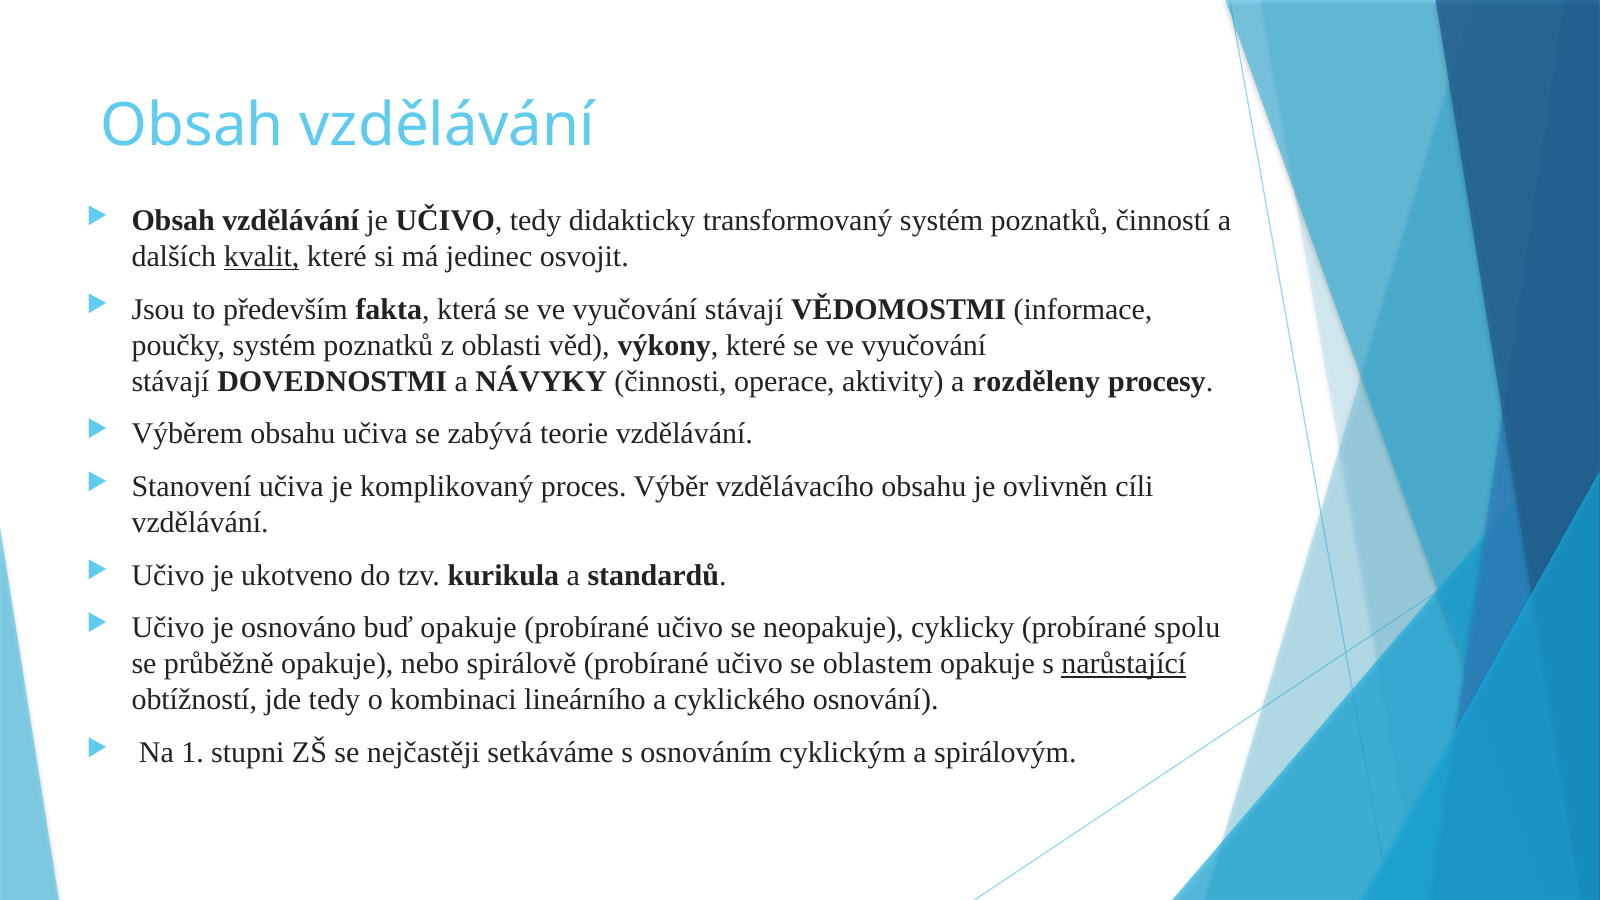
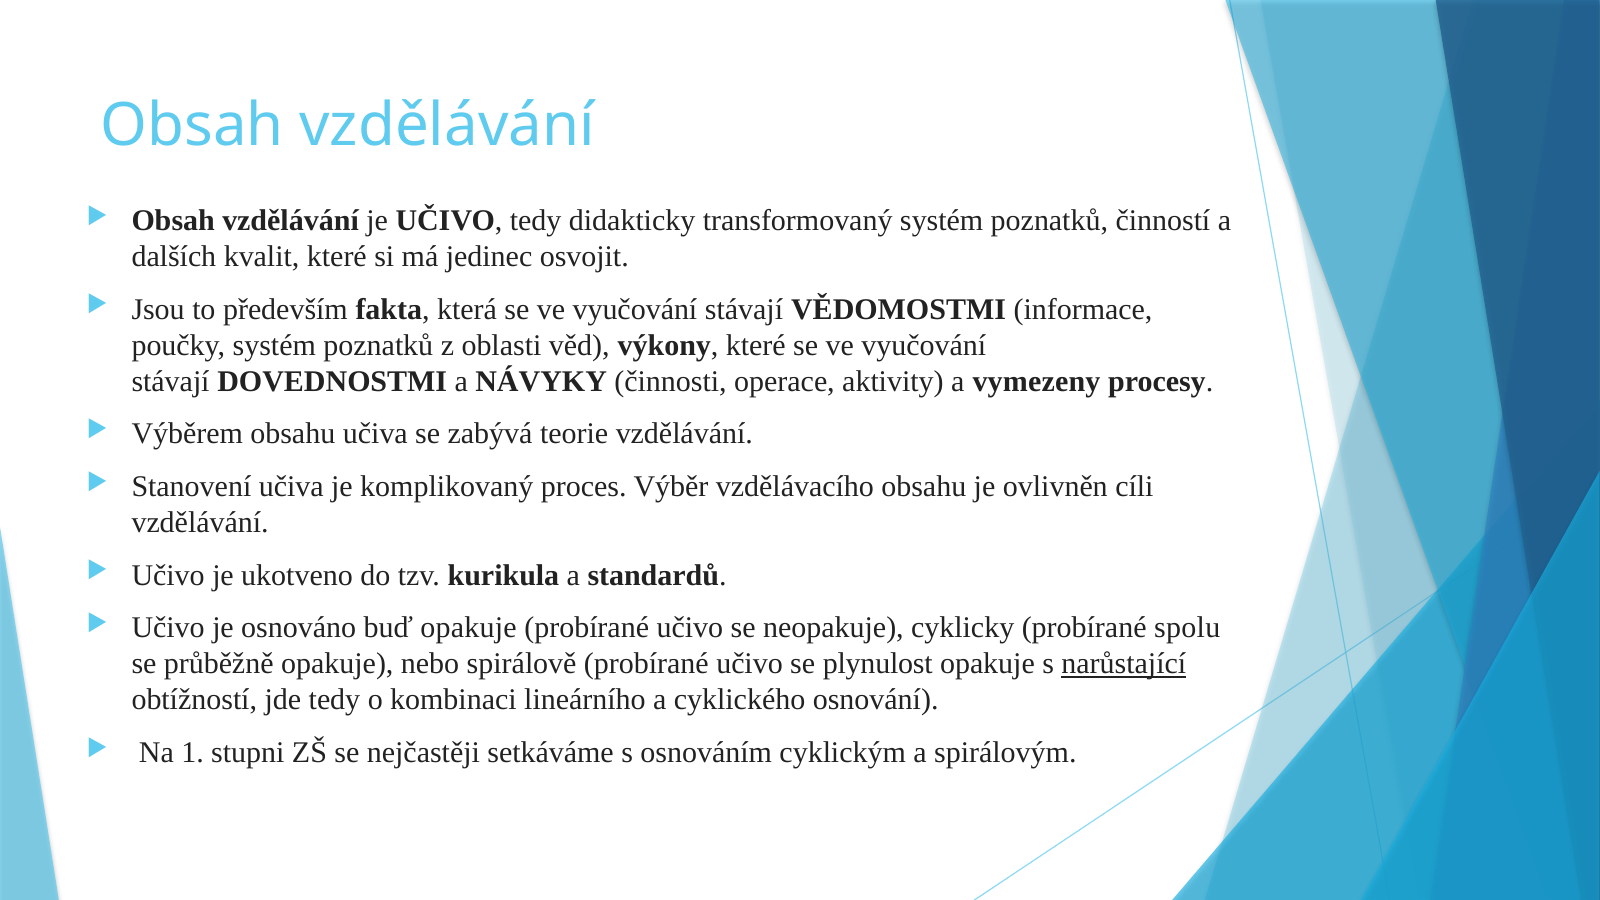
kvalit underline: present -> none
rozděleny: rozděleny -> vymezeny
oblastem: oblastem -> plynulost
